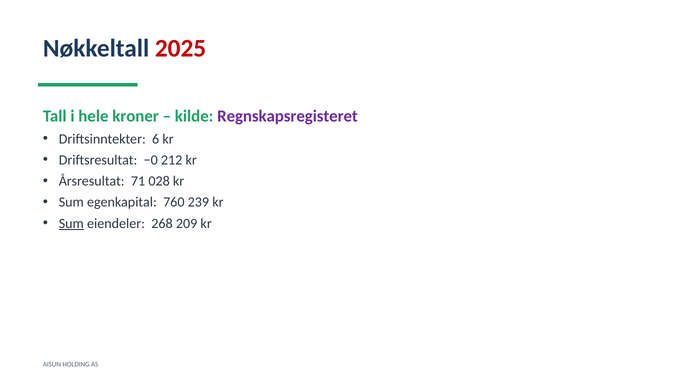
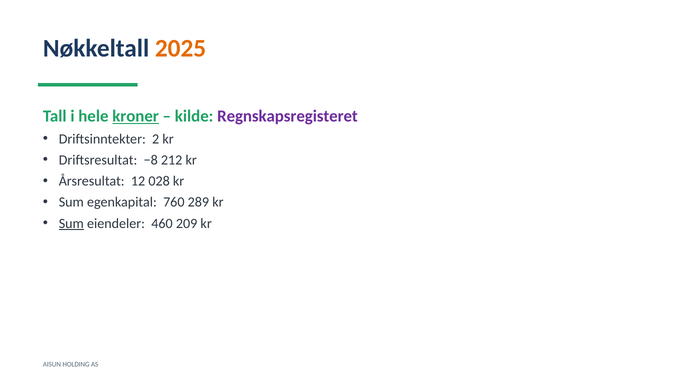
2025 colour: red -> orange
kroner underline: none -> present
6: 6 -> 2
−0: −0 -> −8
71: 71 -> 12
239: 239 -> 289
268: 268 -> 460
